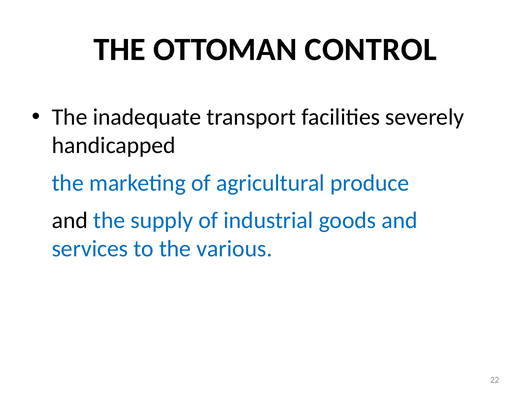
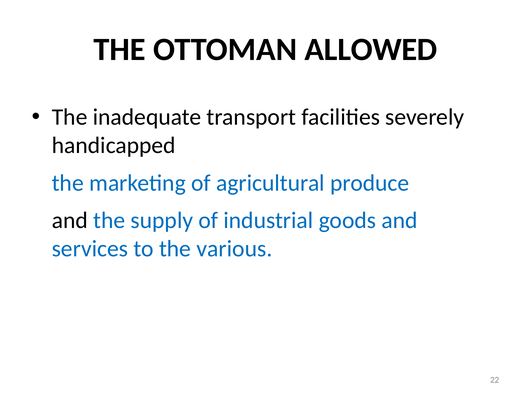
CONTROL: CONTROL -> ALLOWED
